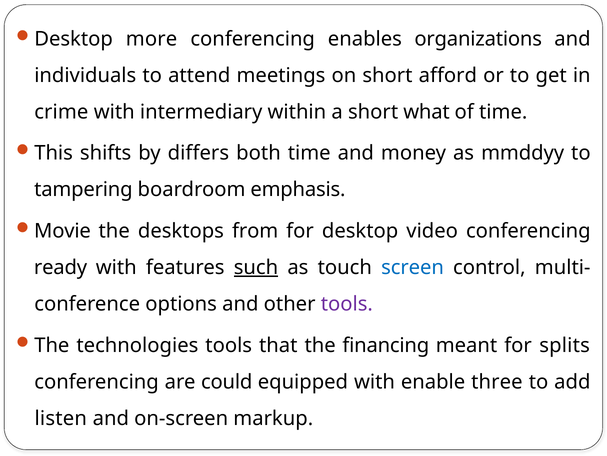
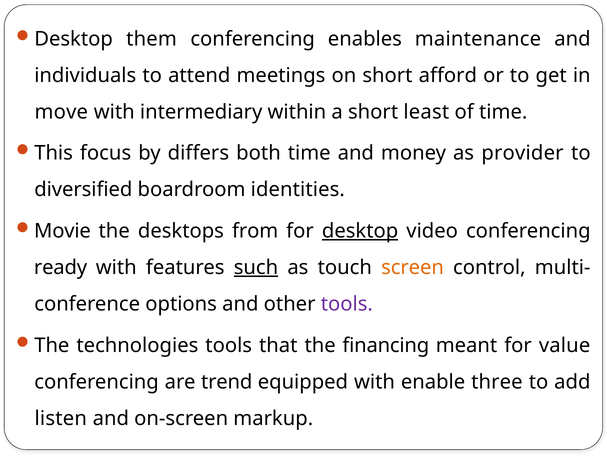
more: more -> them
organizations: organizations -> maintenance
crime: crime -> move
what: what -> least
shifts: shifts -> focus
mmddyy: mmddyy -> provider
tampering: tampering -> diversified
emphasis: emphasis -> identities
desktop at (360, 231) underline: none -> present
screen colour: blue -> orange
splits: splits -> value
could: could -> trend
